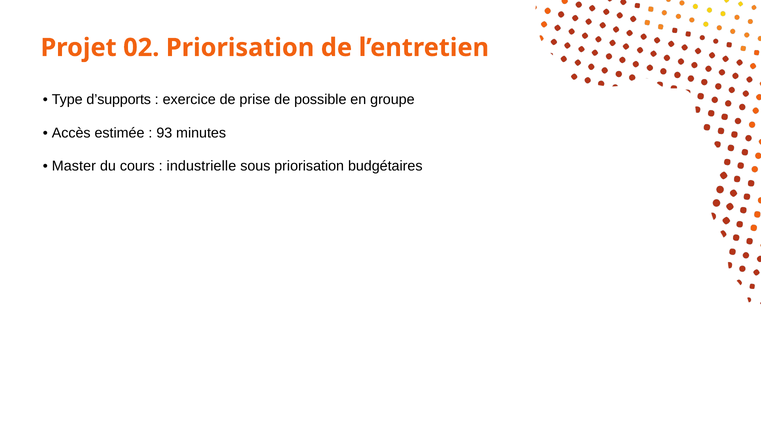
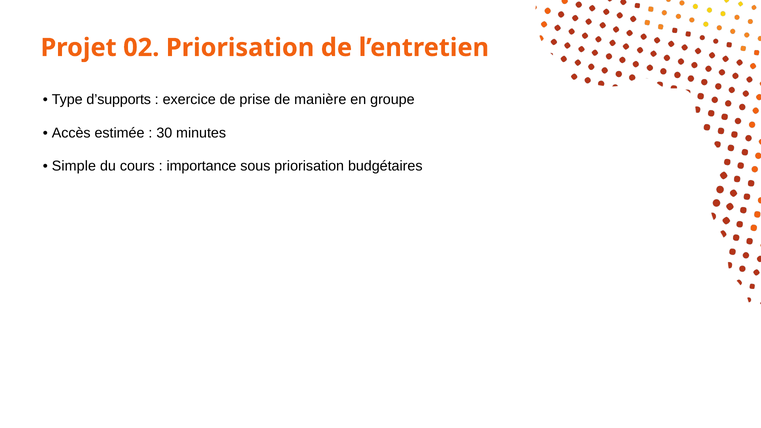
possible: possible -> manière
93: 93 -> 30
Master: Master -> Simple
industrielle: industrielle -> importance
